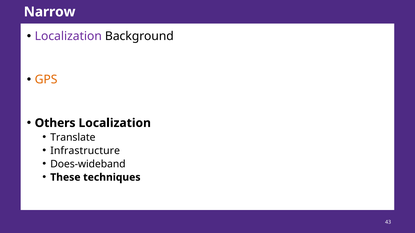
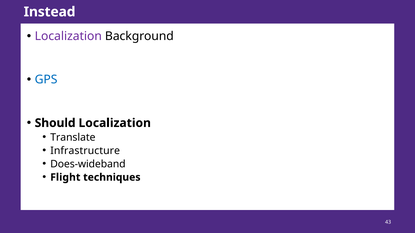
Narrow: Narrow -> Instead
GPS colour: orange -> blue
Others: Others -> Should
These: These -> Flight
